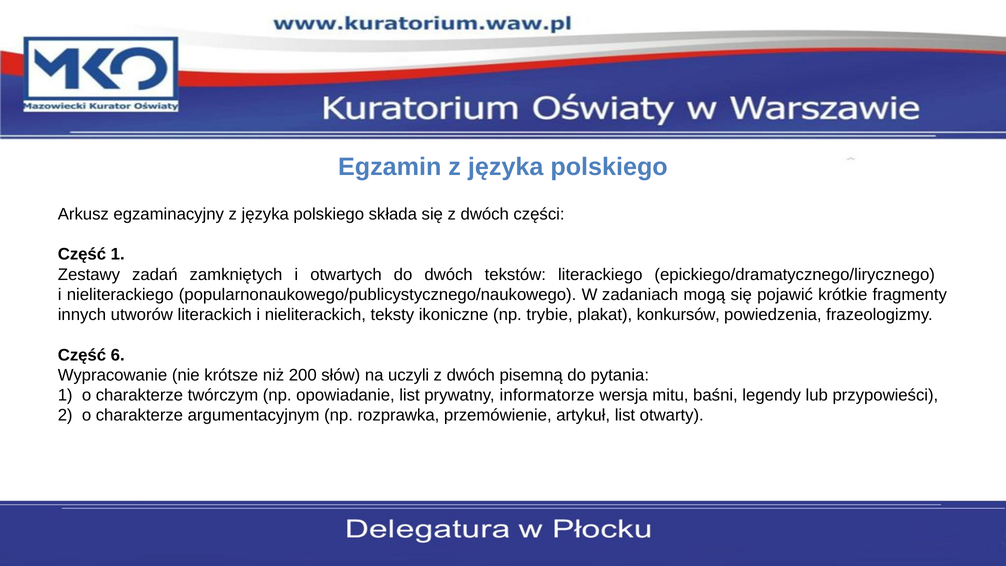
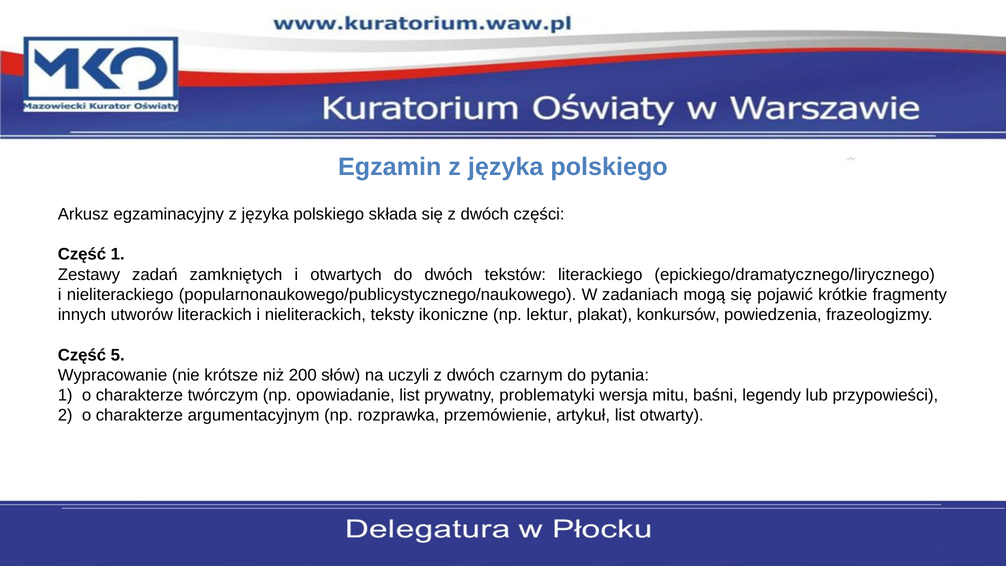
trybie: trybie -> lektur
6: 6 -> 5
pisemną: pisemną -> czarnym
informatorze: informatorze -> problematyki
